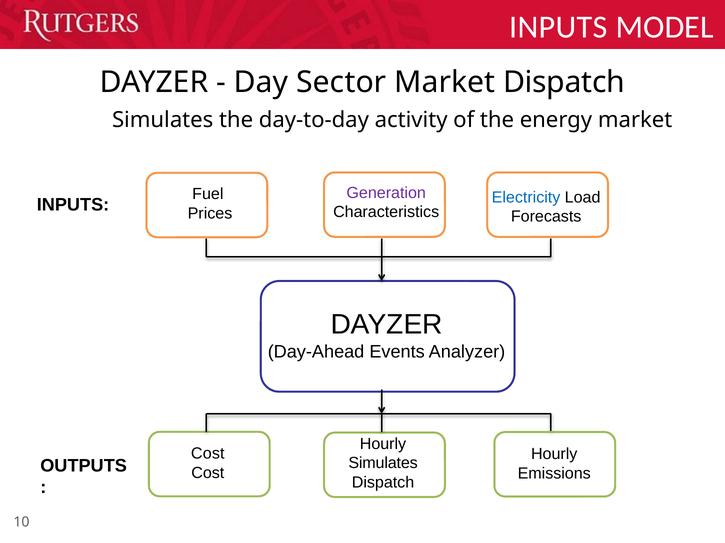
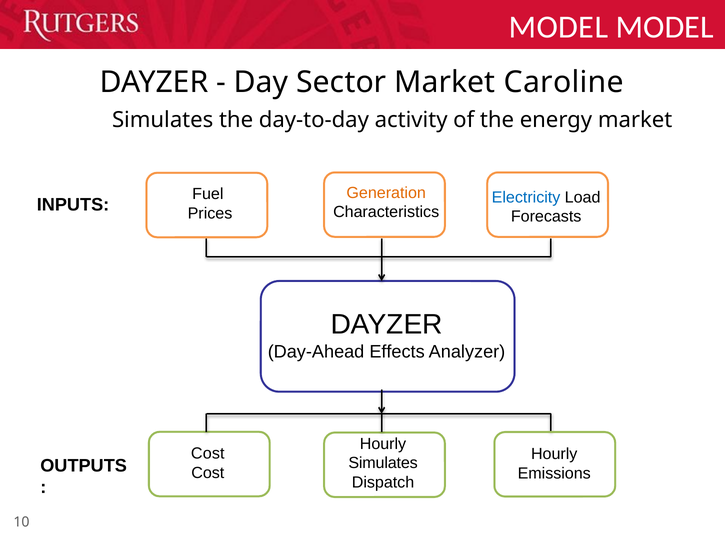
INPUTS at (558, 27): INPUTS -> MODEL
Market Dispatch: Dispatch -> Caroline
Generation colour: purple -> orange
Events: Events -> Effects
